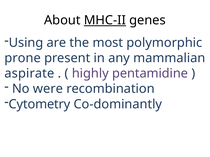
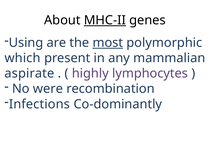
most underline: none -> present
prone: prone -> which
pentamidine: pentamidine -> lymphocytes
Cytometry: Cytometry -> Infections
